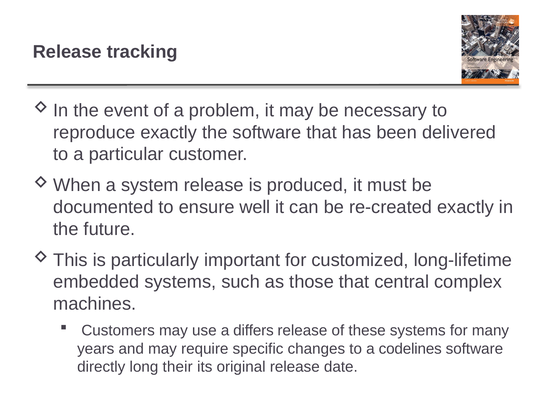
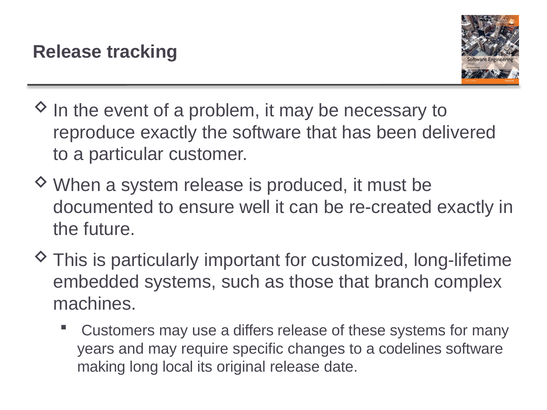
central: central -> branch
directly: directly -> making
their: their -> local
